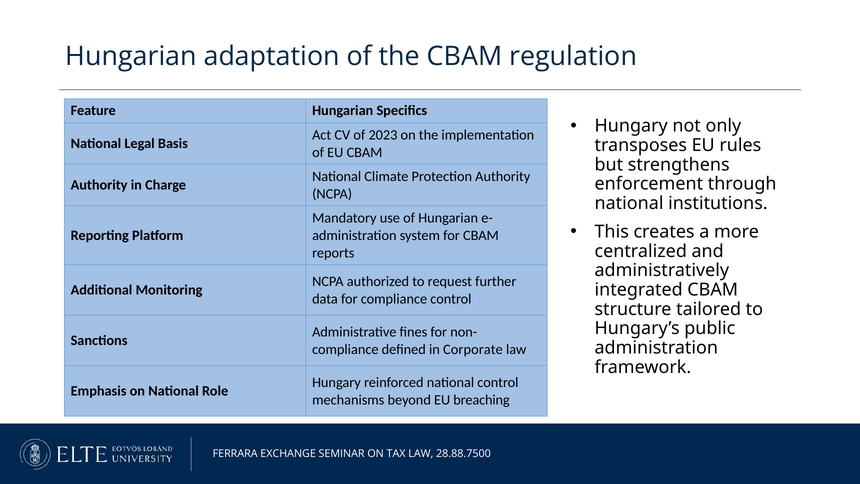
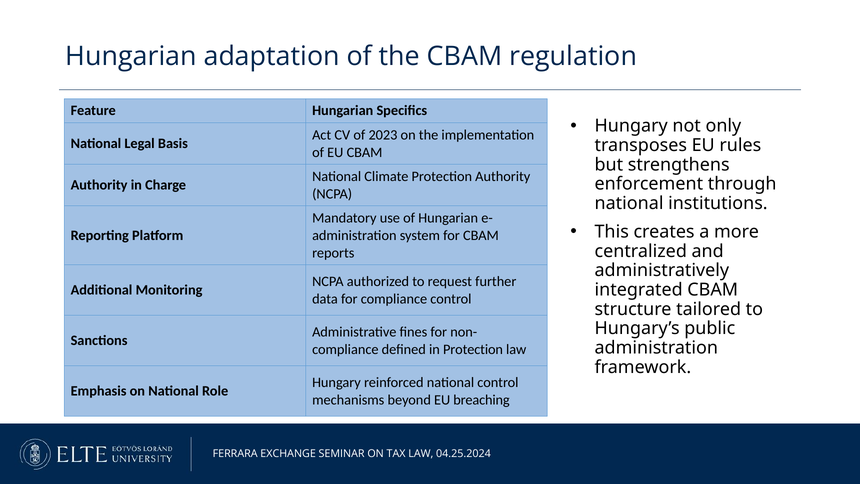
in Corporate: Corporate -> Protection
28.88.7500: 28.88.7500 -> 04.25.2024
